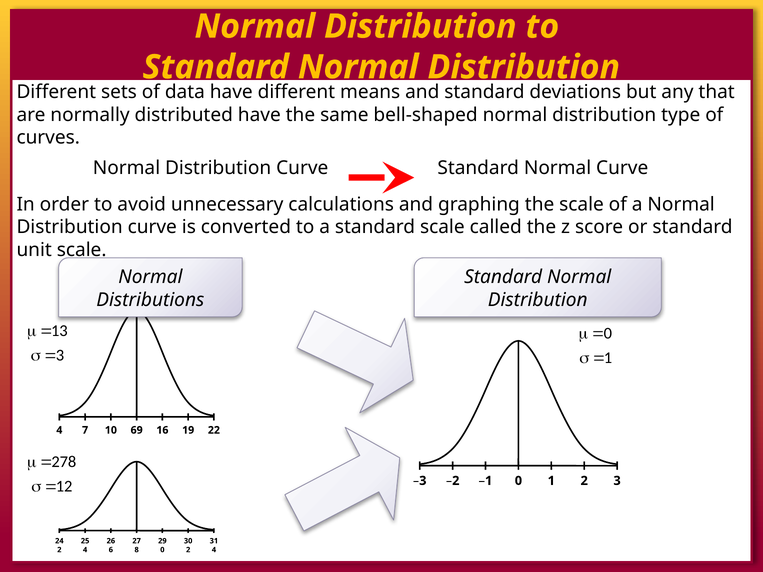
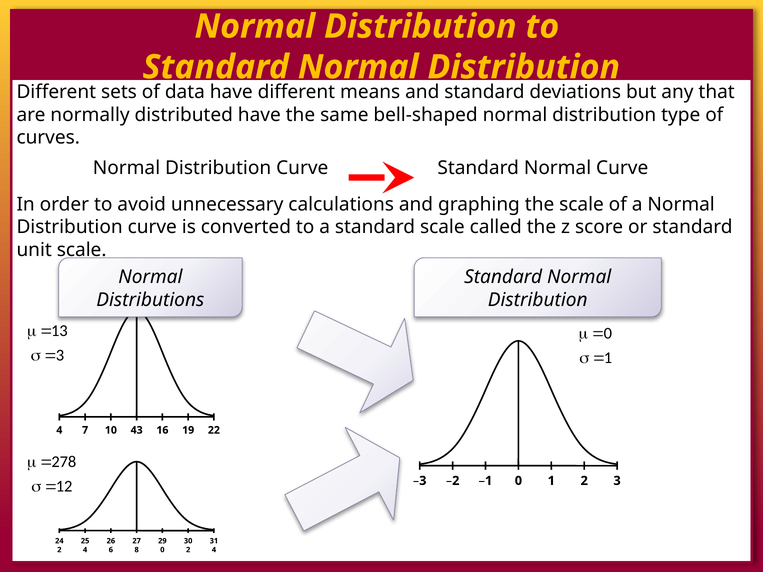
69: 69 -> 43
